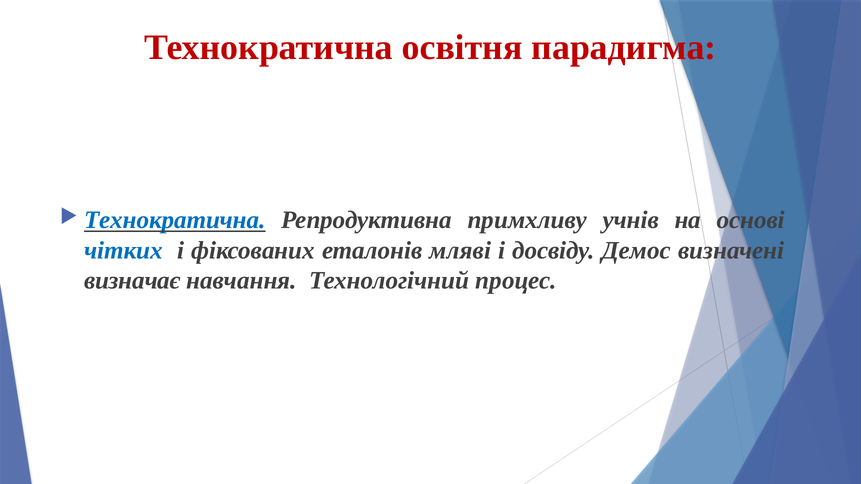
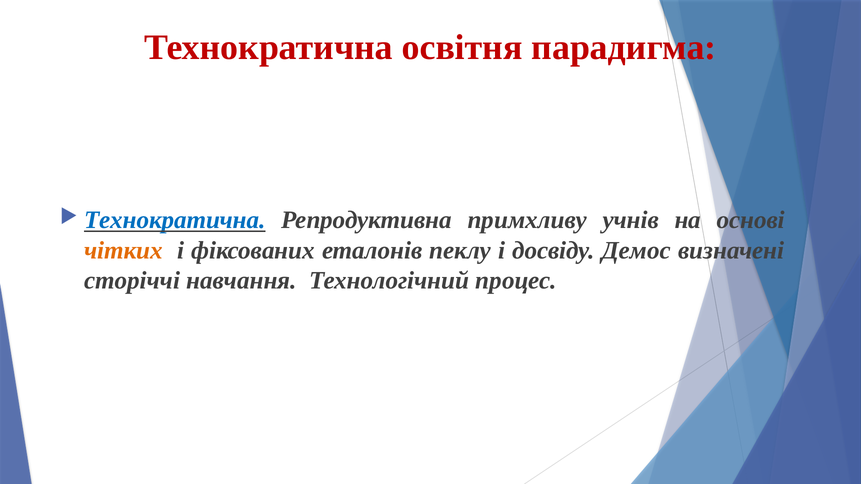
чітких colour: blue -> orange
мляві: мляві -> пеклу
визначає: визначає -> сторіччі
